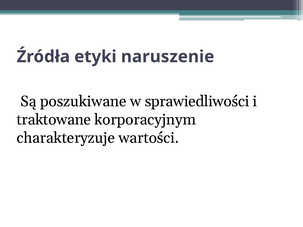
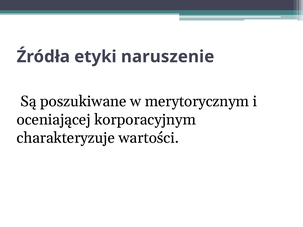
sprawiedliwości: sprawiedliwości -> merytorycznym
traktowane: traktowane -> oceniającej
